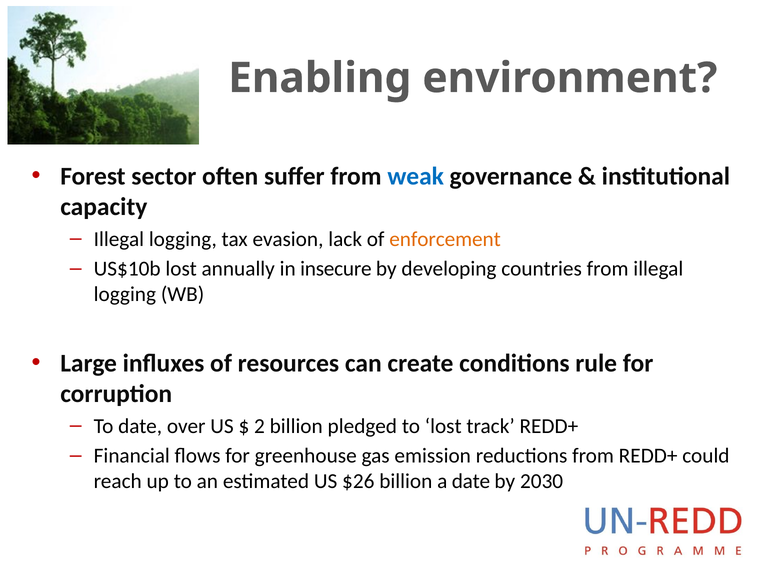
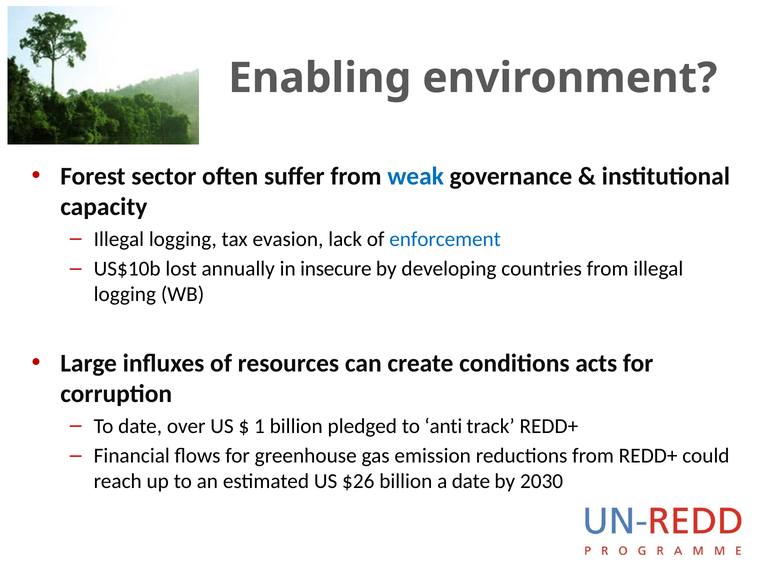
enforcement colour: orange -> blue
rule: rule -> acts
2: 2 -> 1
to lost: lost -> anti
